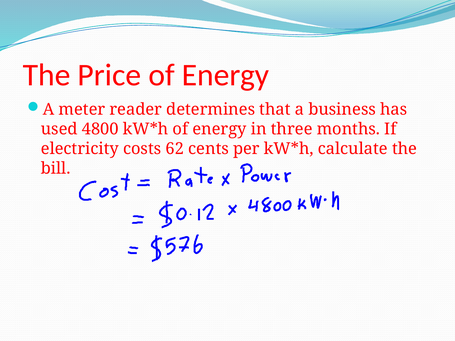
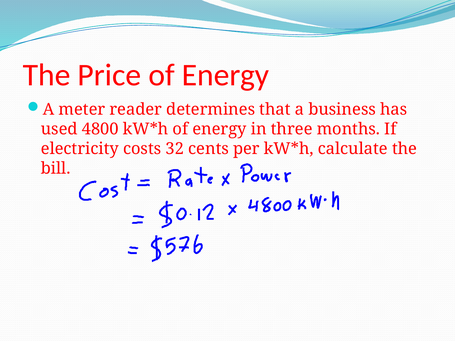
62: 62 -> 32
